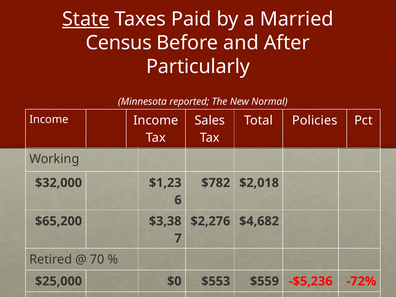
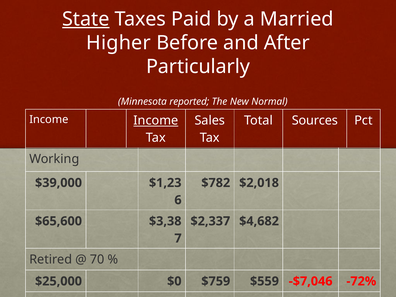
Census: Census -> Higher
Income at (156, 121) underline: none -> present
Policies: Policies -> Sources
$32,000: $32,000 -> $39,000
$65,200: $65,200 -> $65,600
$2,276: $2,276 -> $2,337
$553: $553 -> $759
-$5,236: -$5,236 -> -$7,046
